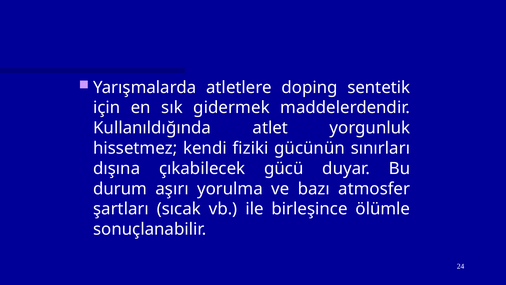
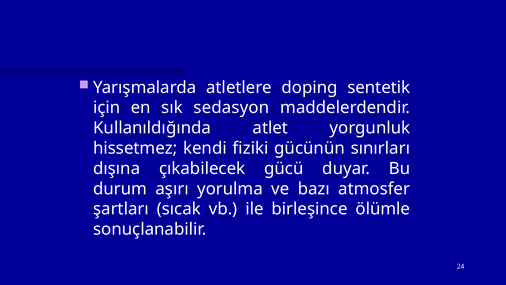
gidermek: gidermek -> sedasyon
